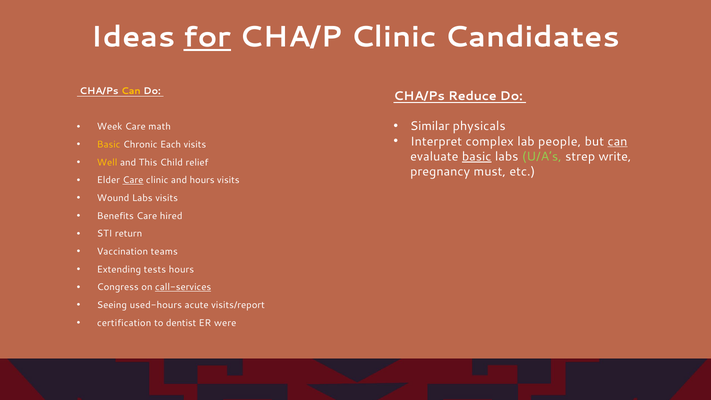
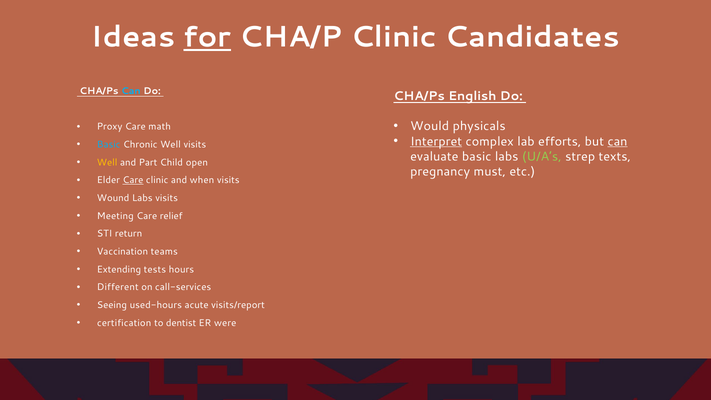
Can at (131, 91) colour: yellow -> light blue
Reduce: Reduce -> English
Similar: Similar -> Would
Week: Week -> Proxy
Interpret underline: none -> present
people: people -> efforts
Basic at (109, 145) colour: yellow -> light blue
Chronic Each: Each -> Well
basic at (477, 156) underline: present -> none
write: write -> texts
This: This -> Part
relief: relief -> open
and hours: hours -> when
Benefits: Benefits -> Meeting
hired: hired -> relief
Congress: Congress -> Different
call-services underline: present -> none
